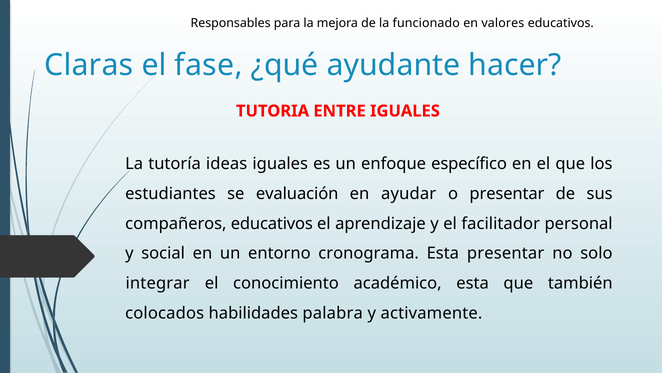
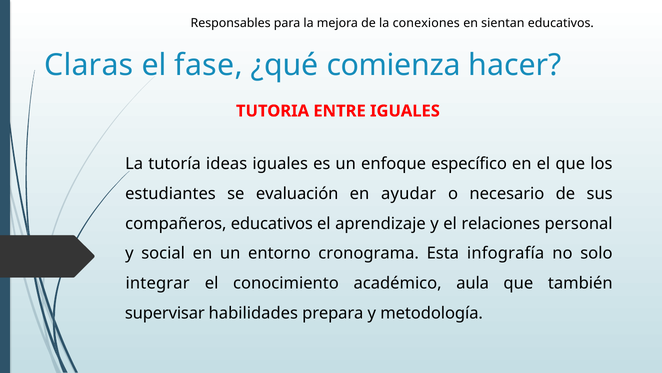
funcionado: funcionado -> conexiones
valores: valores -> sientan
ayudante: ayudante -> comienza
o presentar: presentar -> necesario
facilitador: facilitador -> relaciones
Esta presentar: presentar -> infografía
académico esta: esta -> aula
colocados: colocados -> supervisar
palabra: palabra -> prepara
activamente: activamente -> metodología
